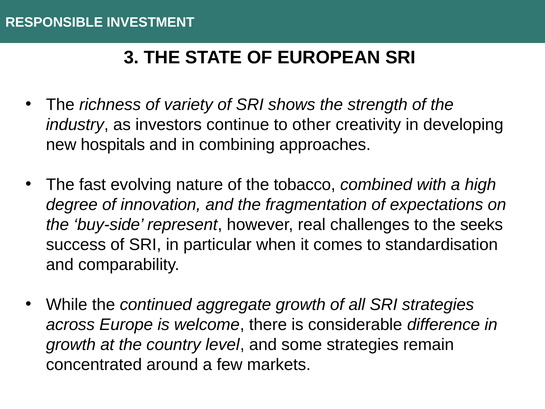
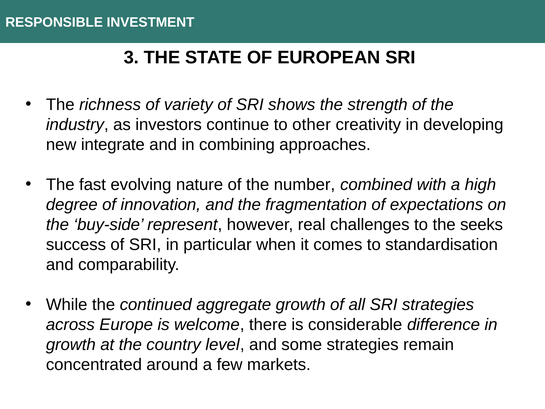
hospitals: hospitals -> integrate
tobacco: tobacco -> number
